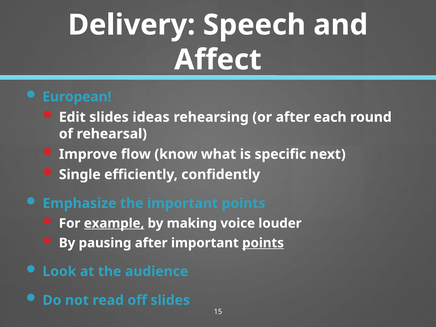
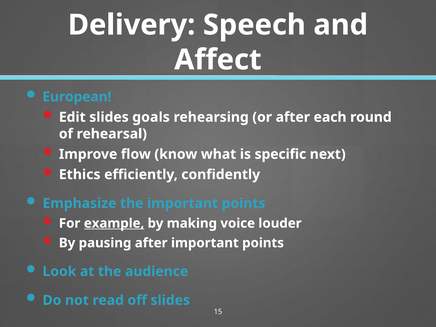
ideas: ideas -> goals
Single: Single -> Ethics
points at (263, 243) underline: present -> none
